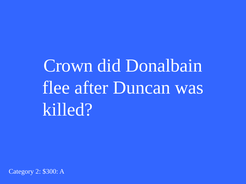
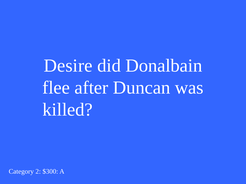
Crown: Crown -> Desire
